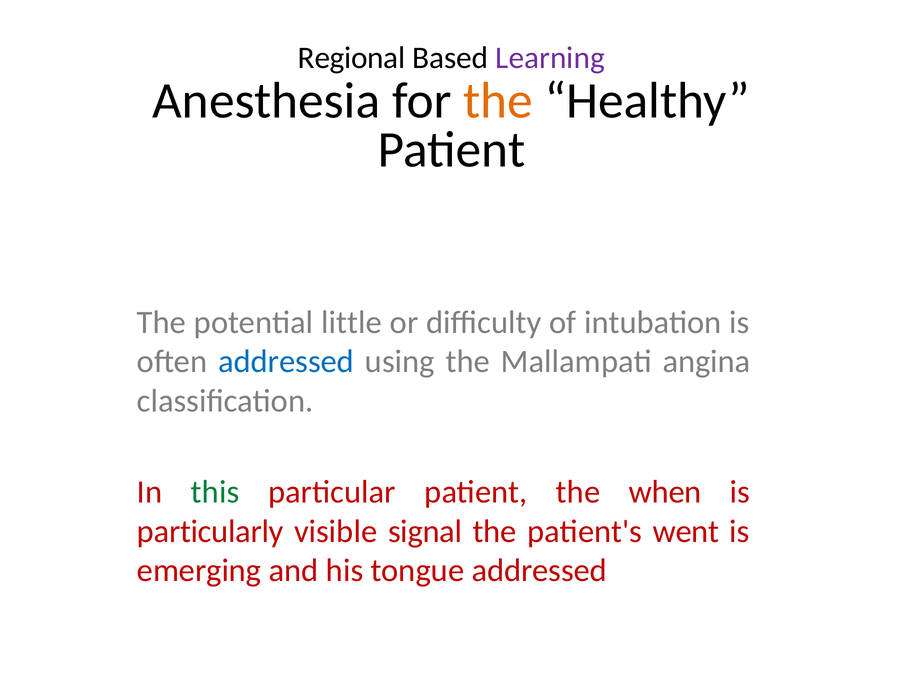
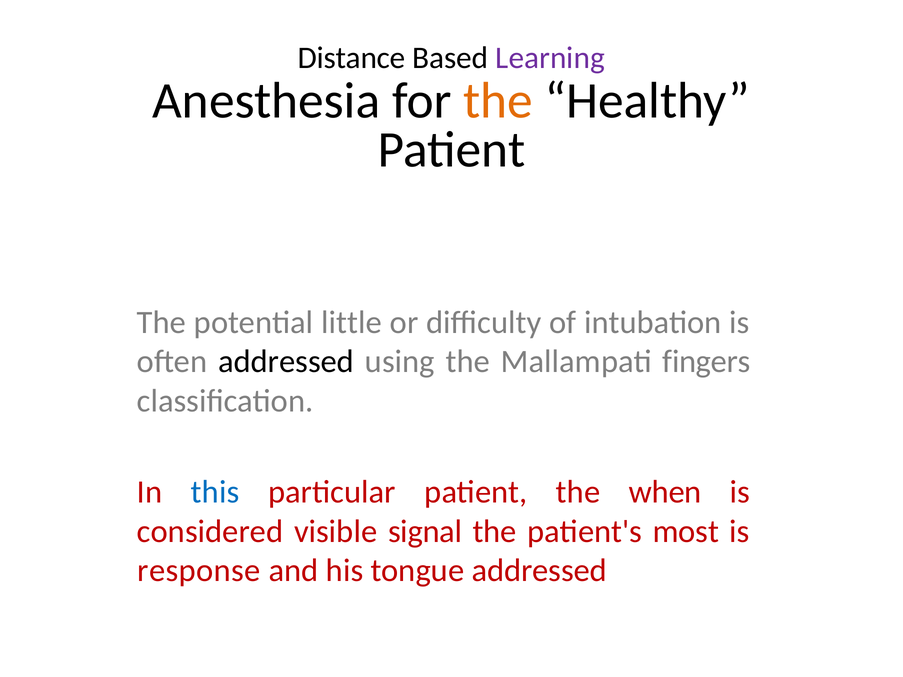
Regional: Regional -> Distance
addressed at (286, 362) colour: blue -> black
angina: angina -> fingers
this colour: green -> blue
particularly: particularly -> considered
went: went -> most
emerging: emerging -> response
